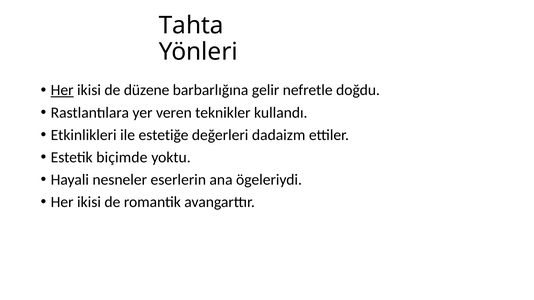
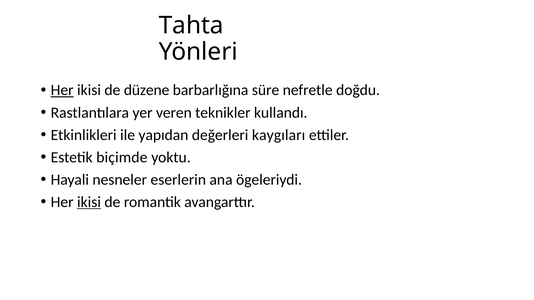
gelir: gelir -> süre
estetiğe: estetiğe -> yapıdan
dadaizm: dadaizm -> kaygıları
ikisi at (89, 202) underline: none -> present
